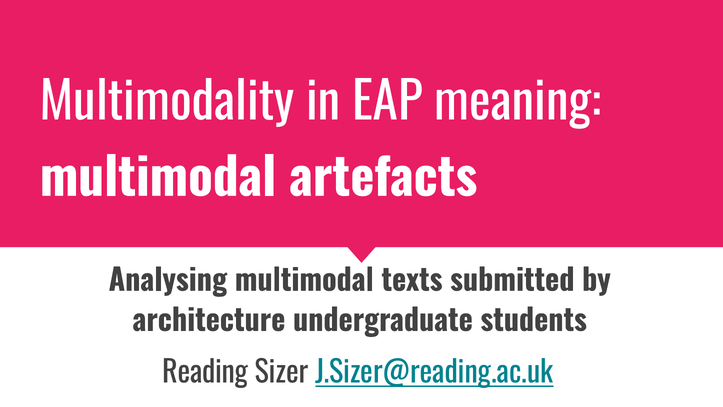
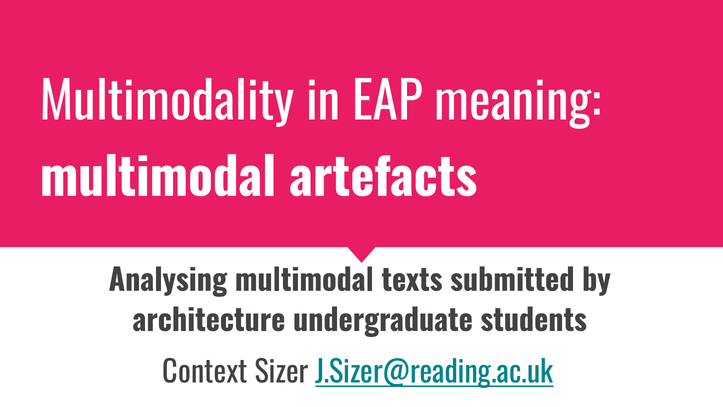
Reading: Reading -> Context
